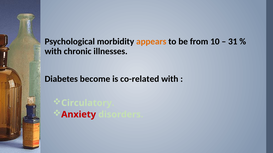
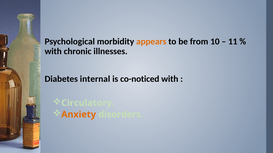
31: 31 -> 11
become: become -> internal
co-related: co-related -> co-noticed
Anxiety colour: red -> orange
